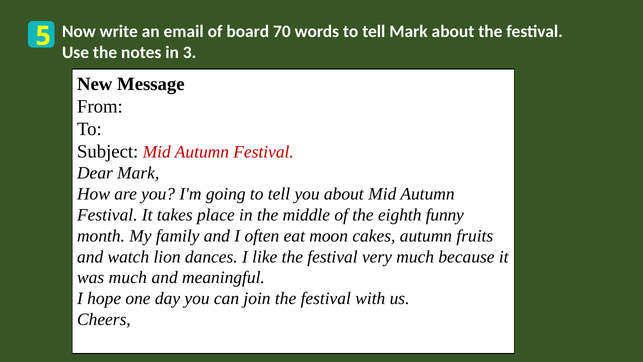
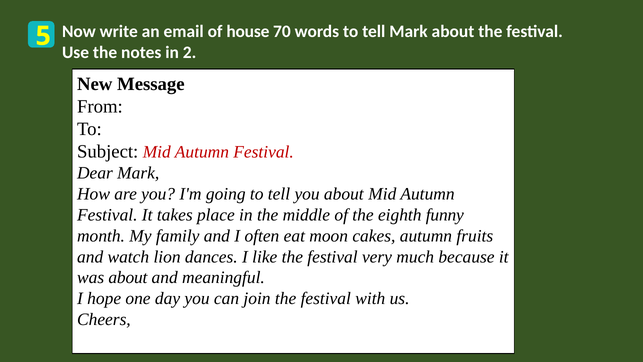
board: board -> house
3: 3 -> 2
was much: much -> about
